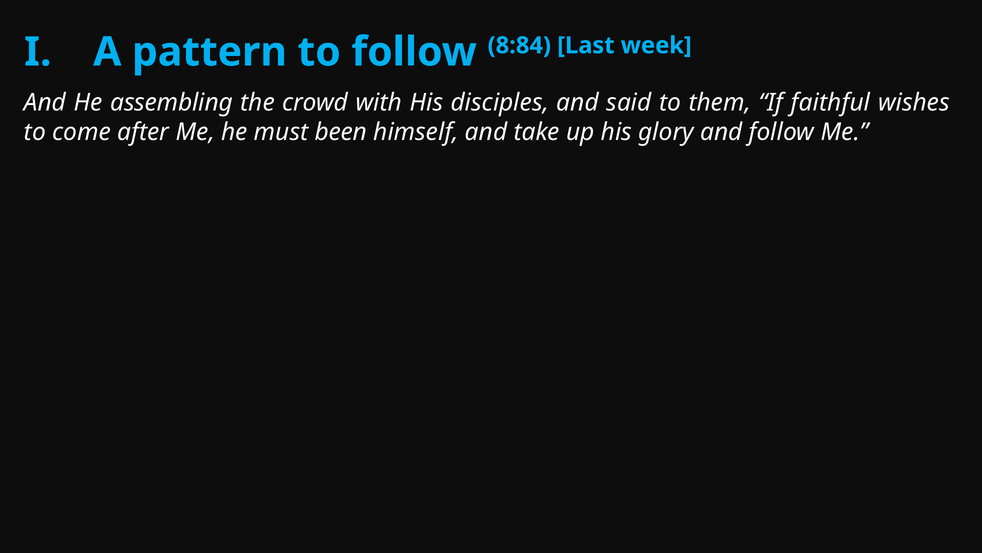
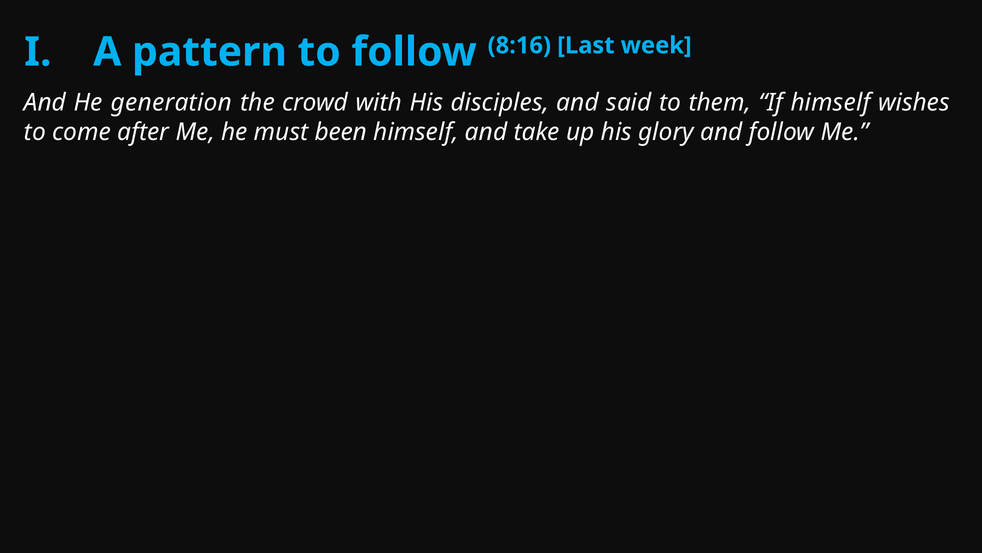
8:84: 8:84 -> 8:16
assembling: assembling -> generation
If faithful: faithful -> himself
